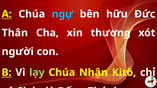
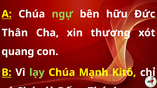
ngự colour: light blue -> light green
người: người -> quang
Nhận: Nhận -> Mạnh
